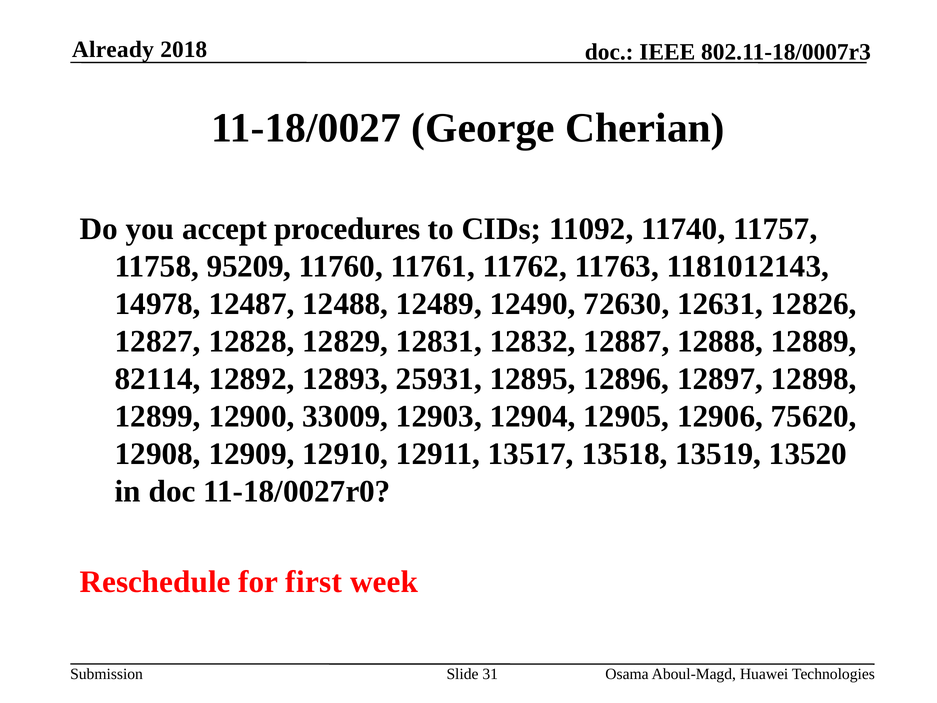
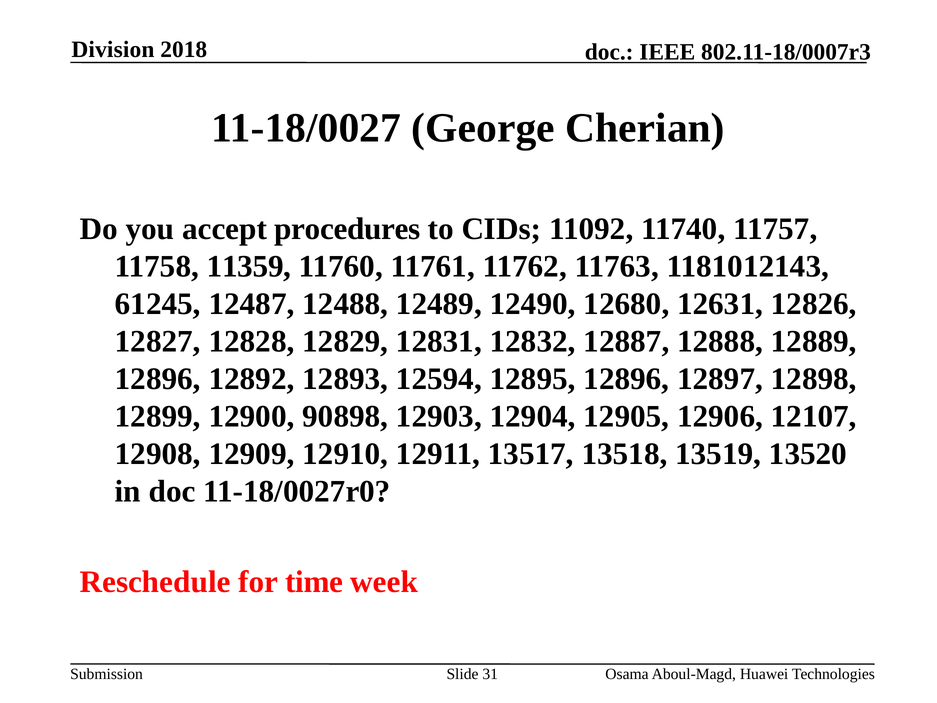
Already: Already -> Division
95209: 95209 -> 11359
14978: 14978 -> 61245
72630: 72630 -> 12680
82114 at (158, 379): 82114 -> 12896
25931: 25931 -> 12594
33009: 33009 -> 90898
75620: 75620 -> 12107
first: first -> time
